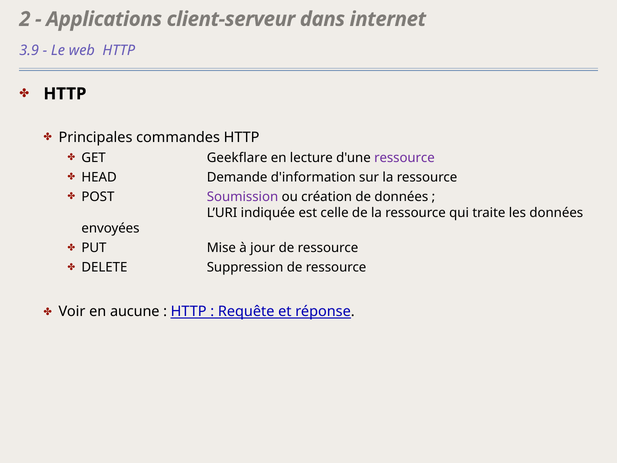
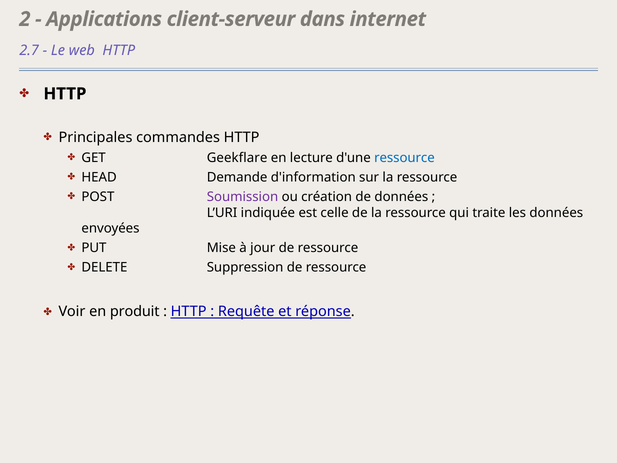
3.9: 3.9 -> 2.7
ressource at (404, 158) colour: purple -> blue
aucune: aucune -> produit
